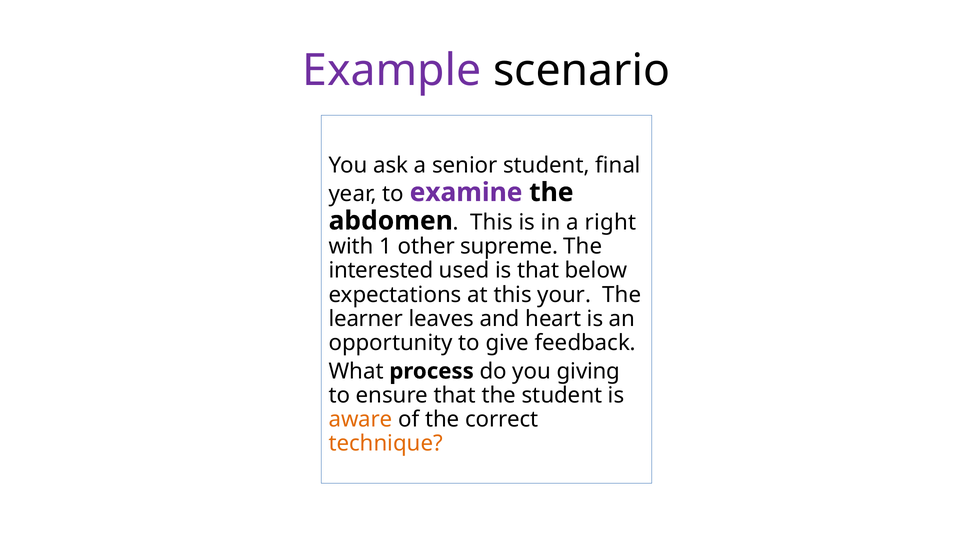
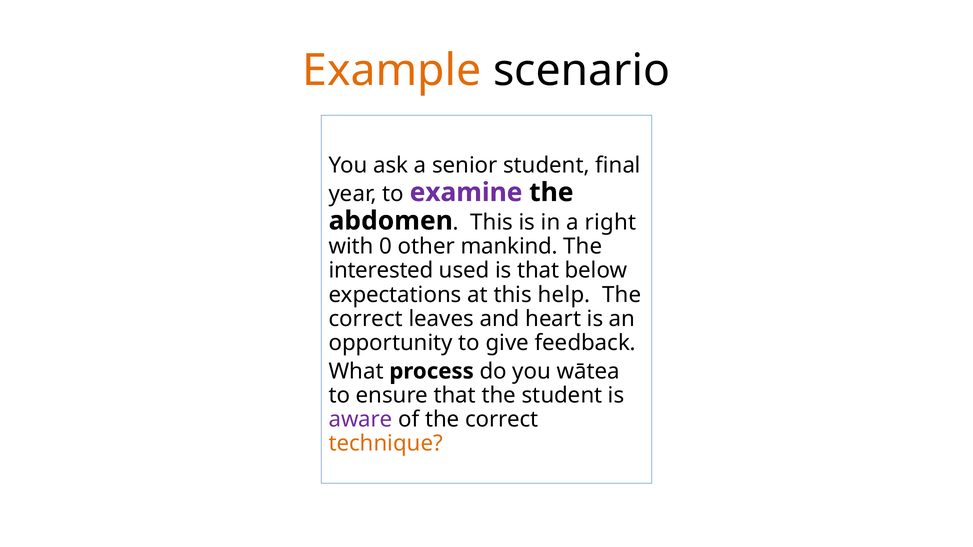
Example colour: purple -> orange
1: 1 -> 0
supreme: supreme -> mankind
your: your -> help
learner at (366, 319): learner -> correct
giving: giving -> wātea
aware colour: orange -> purple
